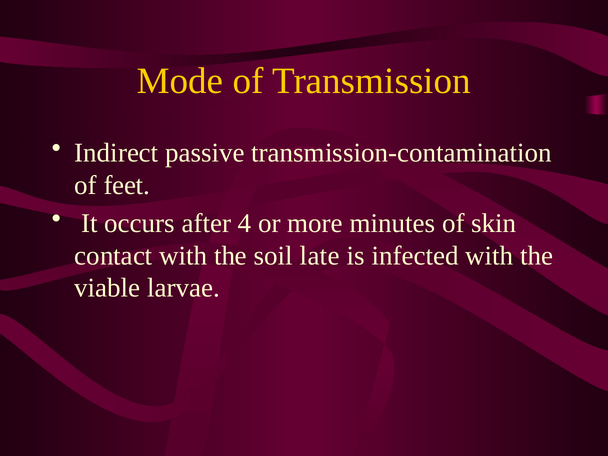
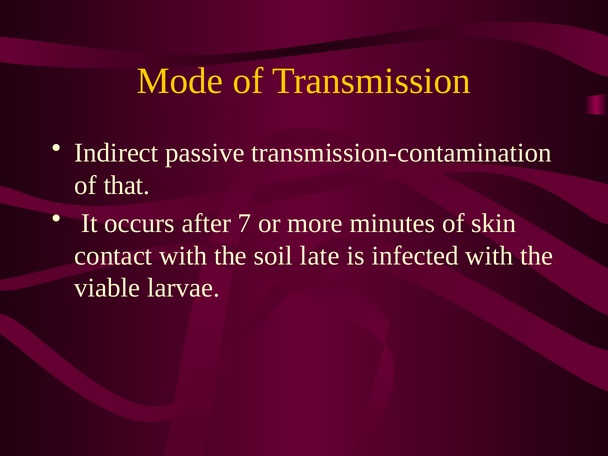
feet: feet -> that
4: 4 -> 7
